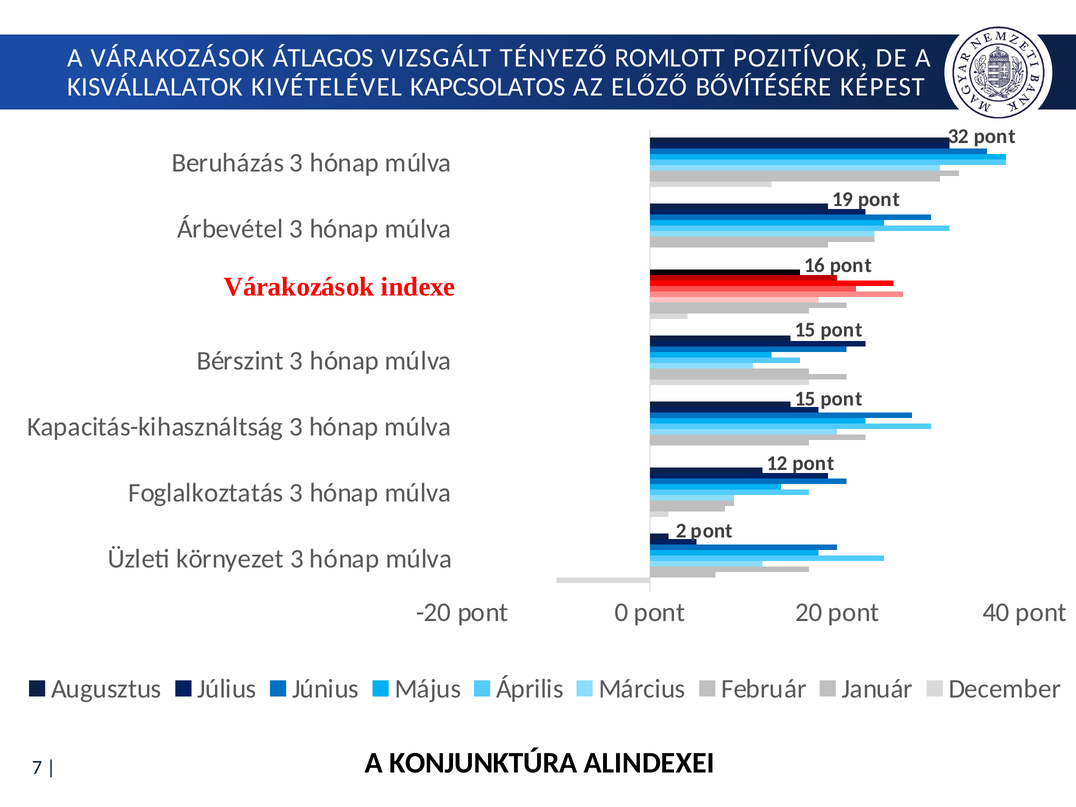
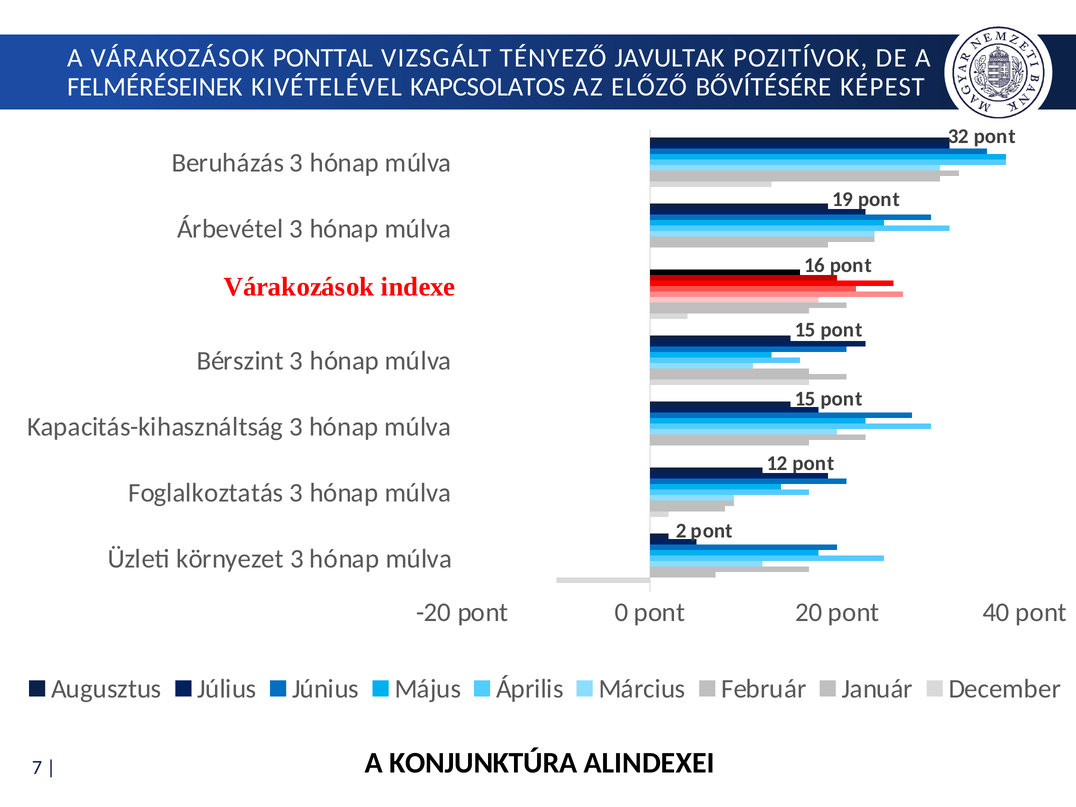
ÁTLAGOS: ÁTLAGOS -> PONTTAL
ROMLOTT: ROMLOTT -> JAVULTAK
KISVÁLLALATOK: KISVÁLLALATOK -> FELMÉRÉSEINEK
